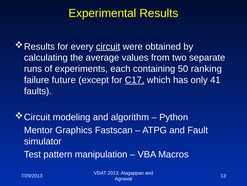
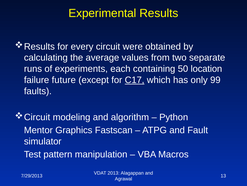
circuit underline: present -> none
ranking: ranking -> location
41: 41 -> 99
